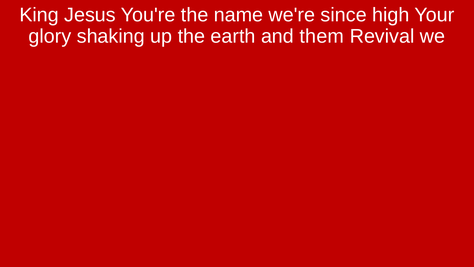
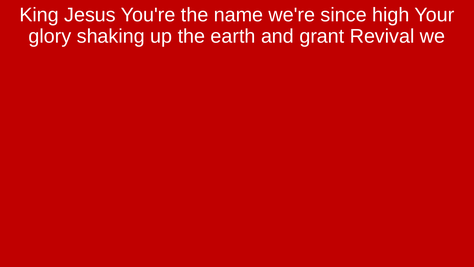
them: them -> grant
